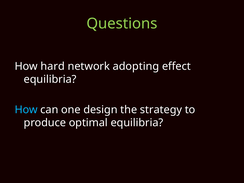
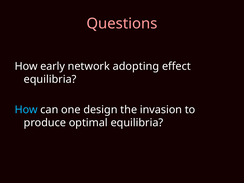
Questions colour: light green -> pink
hard: hard -> early
strategy: strategy -> invasion
